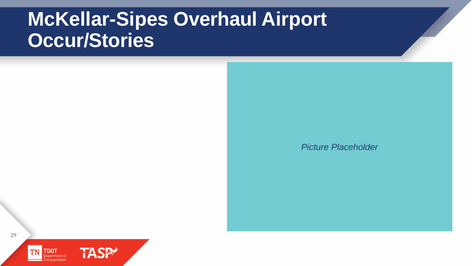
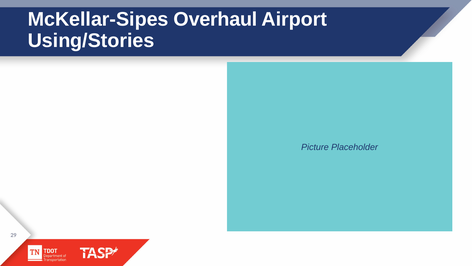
Occur/Stories: Occur/Stories -> Using/Stories
